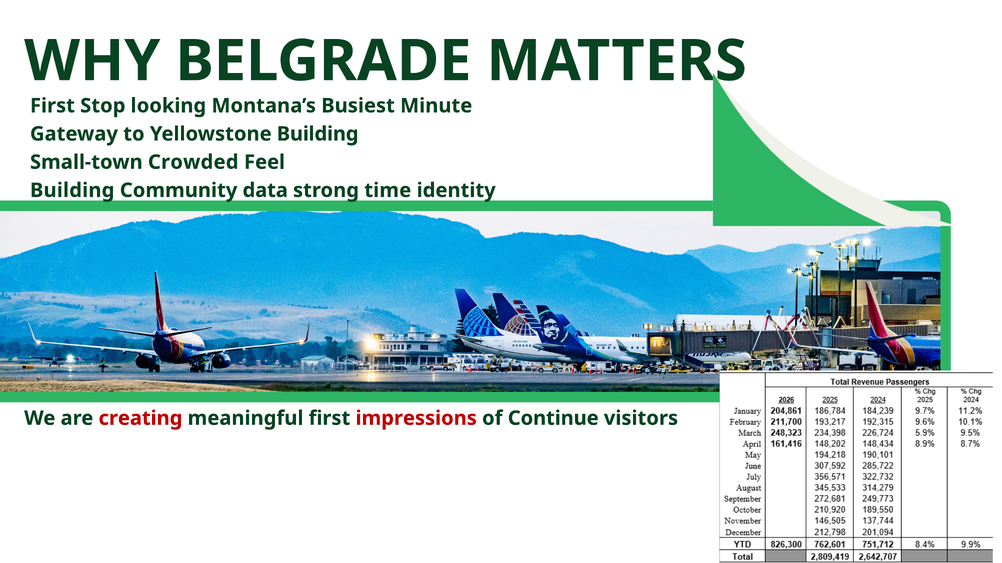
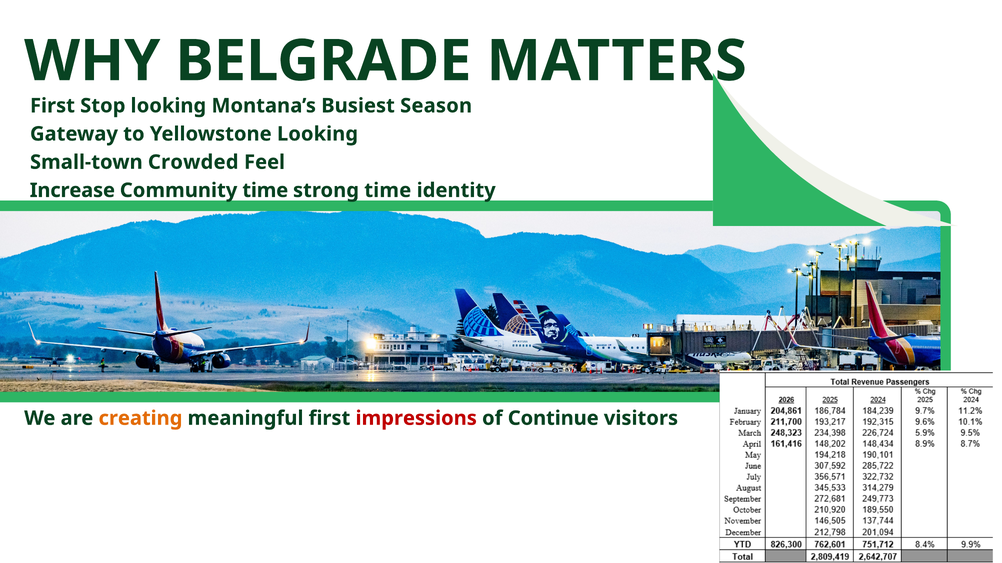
Minute: Minute -> Season
Yellowstone Building: Building -> Looking
Building at (72, 191): Building -> Increase
Community data: data -> time
creating colour: red -> orange
